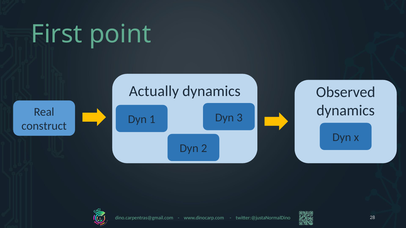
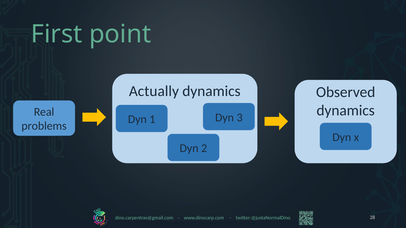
construct: construct -> problems
